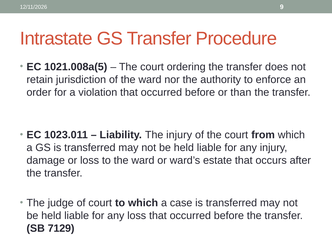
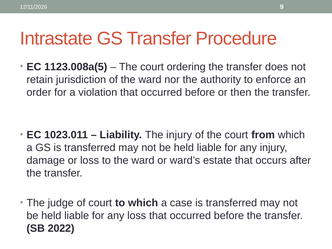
1021.008a(5: 1021.008a(5 -> 1123.008a(5
than: than -> then
7129: 7129 -> 2022
